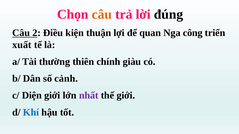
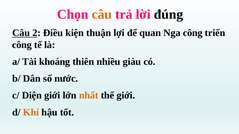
xuất at (22, 45): xuất -> công
thường: thường -> khoáng
chính: chính -> nhiều
cảnh: cảnh -> nước
nhất colour: purple -> orange
Khí colour: blue -> orange
